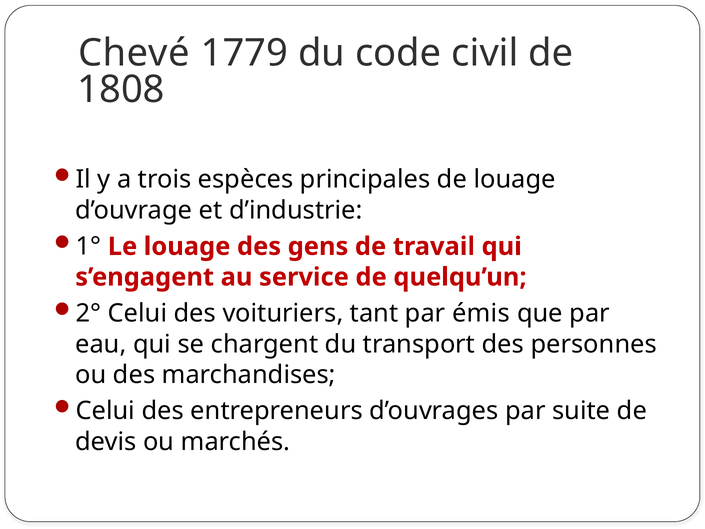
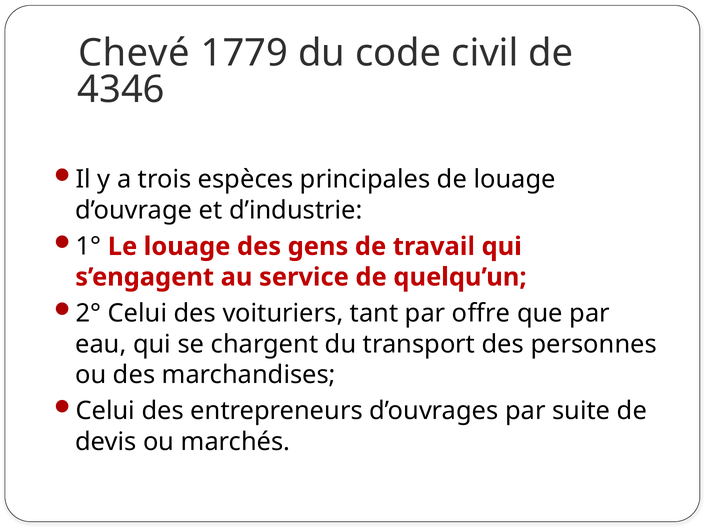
1808: 1808 -> 4346
émis: émis -> offre
